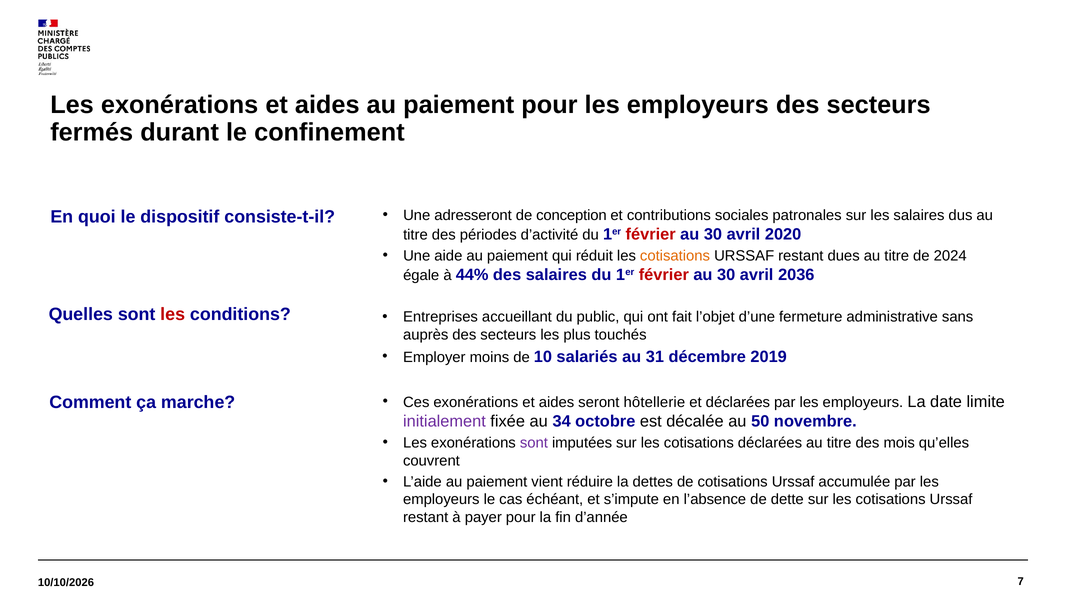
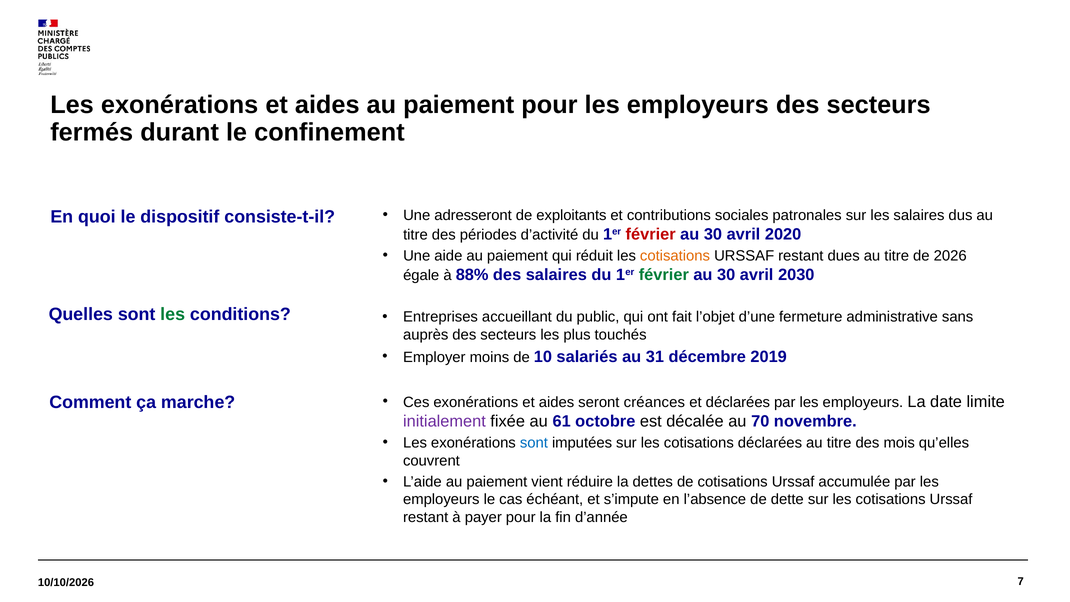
conception: conception -> exploitants
2024: 2024 -> 2026
44%: 44% -> 88%
février at (664, 275) colour: red -> green
2036: 2036 -> 2030
les at (173, 314) colour: red -> green
hôtellerie: hôtellerie -> créances
34: 34 -> 61
50: 50 -> 70
sont at (534, 443) colour: purple -> blue
